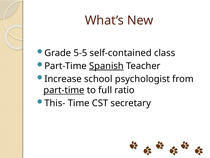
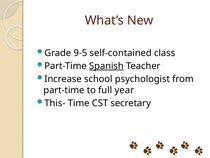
5-5: 5-5 -> 9-5
part-time at (64, 90) underline: present -> none
ratio: ratio -> year
